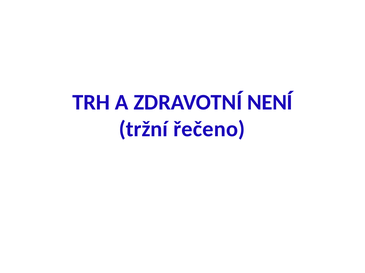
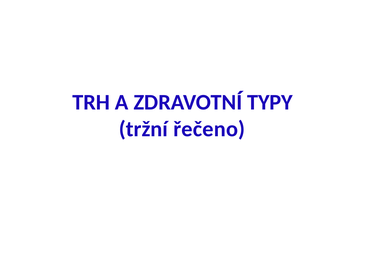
NENÍ: NENÍ -> TYPY
